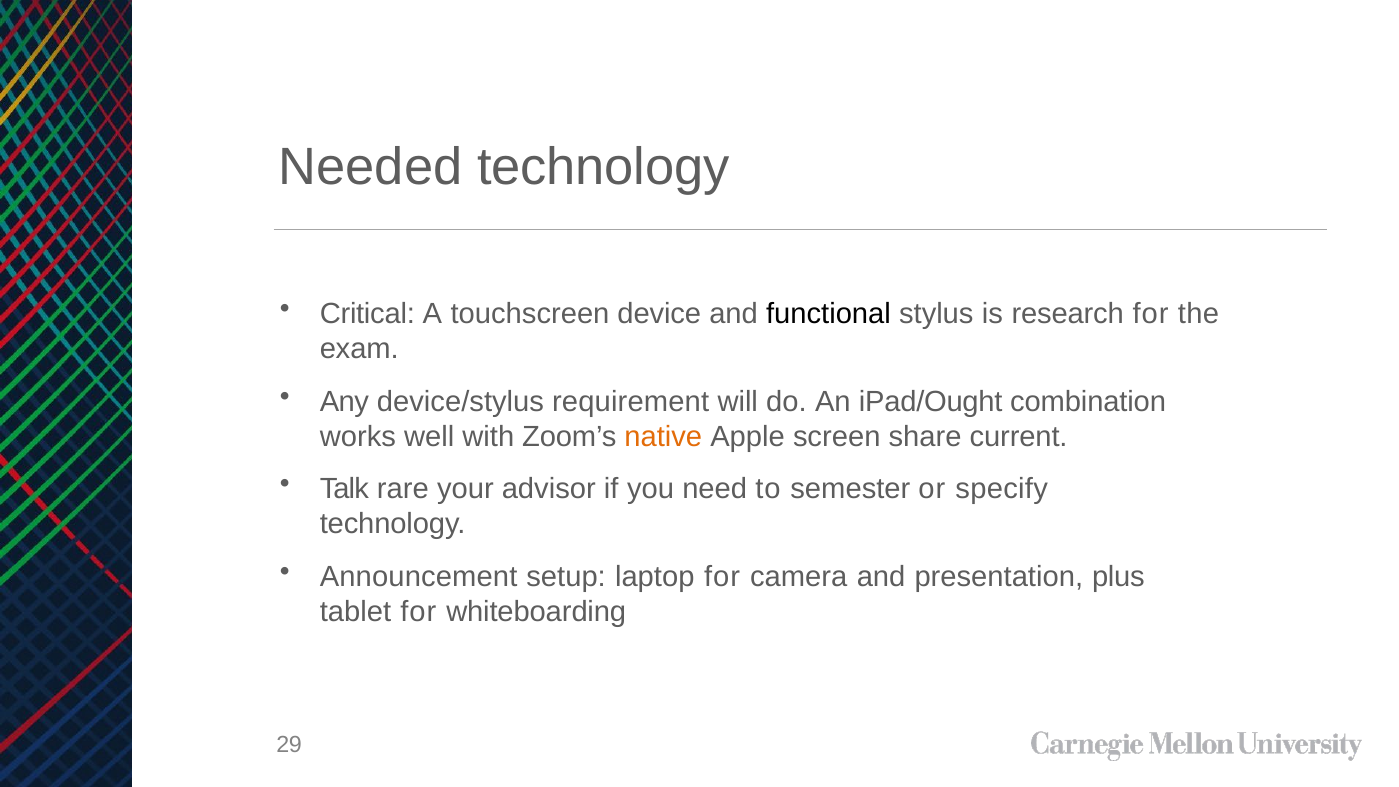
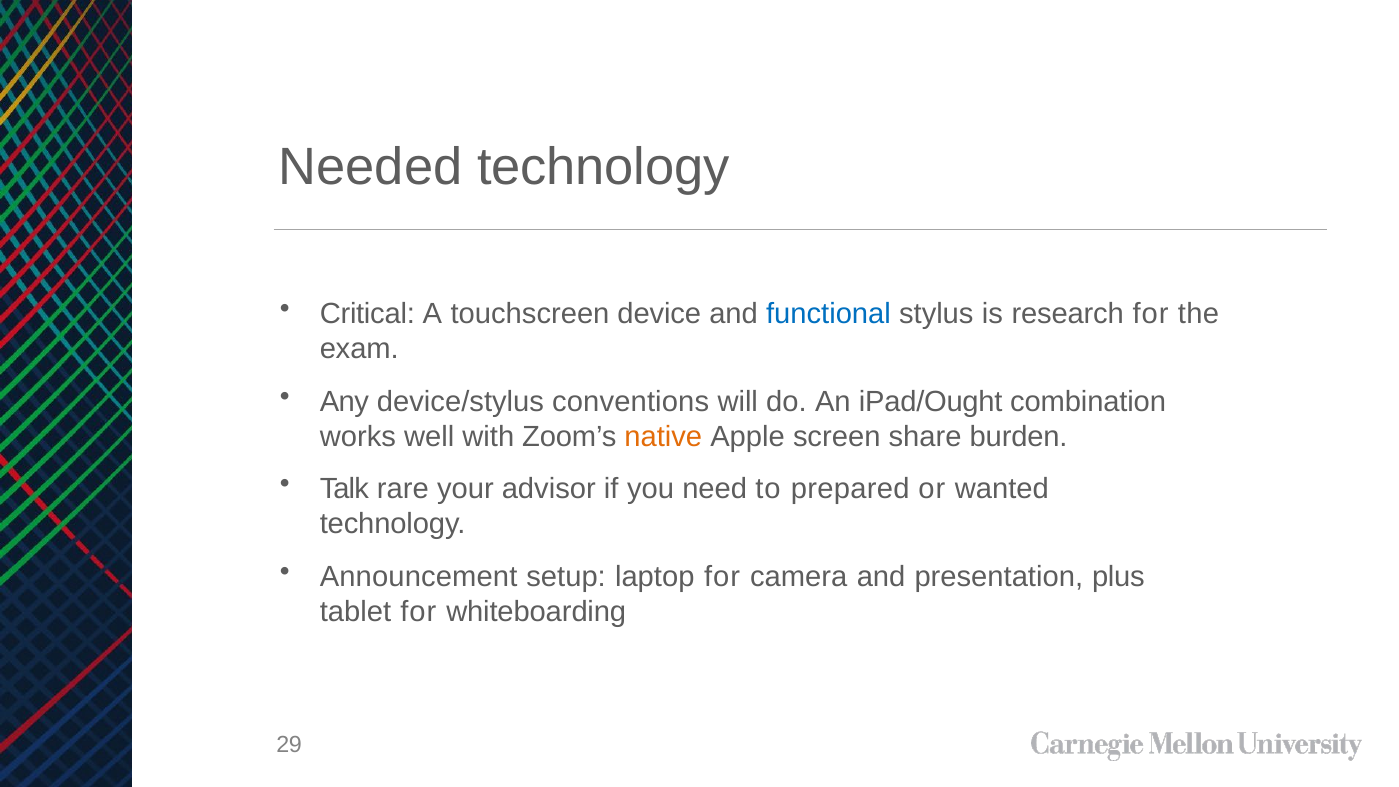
functional colour: black -> blue
requirement: requirement -> conventions
current: current -> burden
semester: semester -> prepared
specify: specify -> wanted
